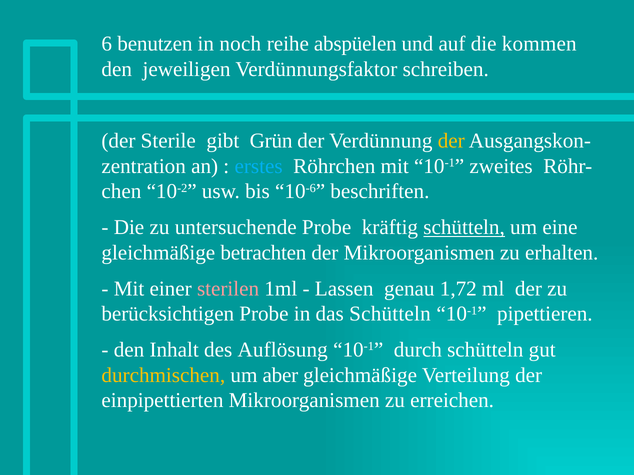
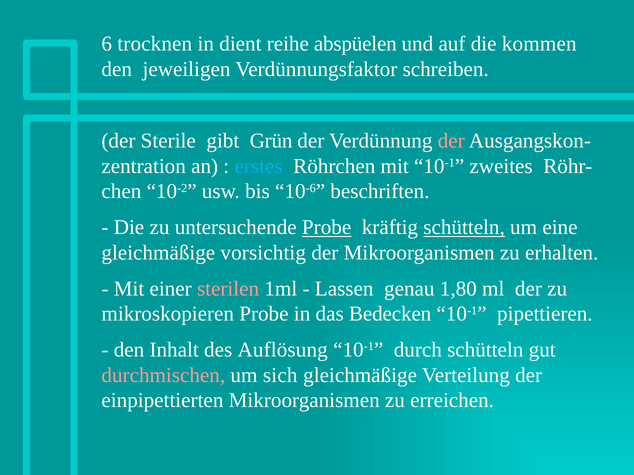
benutzen: benutzen -> trocknen
noch: noch -> dient
der at (451, 141) colour: yellow -> pink
Probe at (327, 228) underline: none -> present
betrachten: betrachten -> vorsichtig
1,72: 1,72 -> 1,80
berücksichtigen: berücksichtigen -> mikroskopieren
das Schütteln: Schütteln -> Bedecken
durchmischen colour: yellow -> pink
aber: aber -> sich
